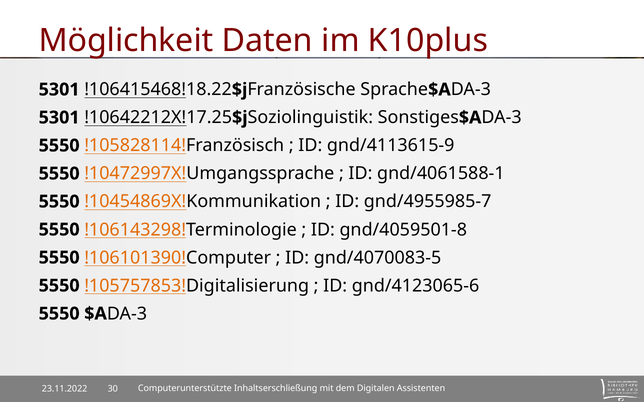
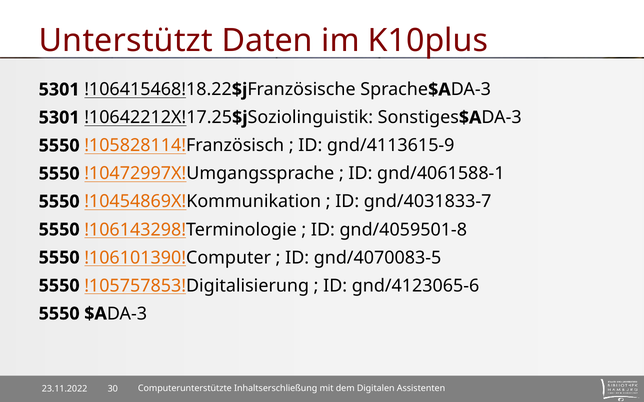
Möglichkeit: Möglichkeit -> Unterstützt
gnd/4955985-7: gnd/4955985-7 -> gnd/4031833-7
